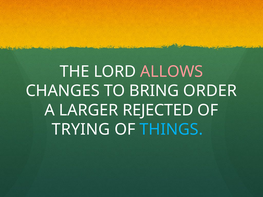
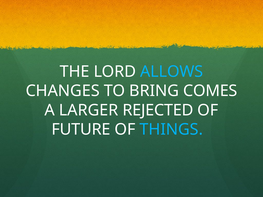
ALLOWS colour: pink -> light blue
ORDER: ORDER -> COMES
TRYING: TRYING -> FUTURE
